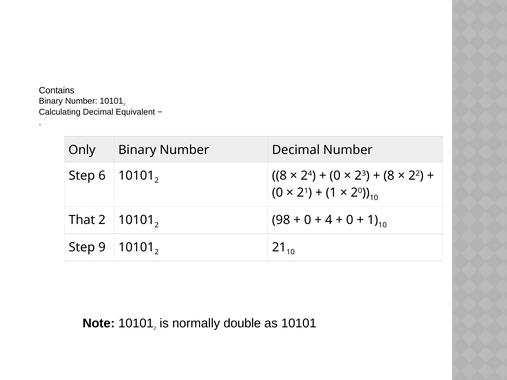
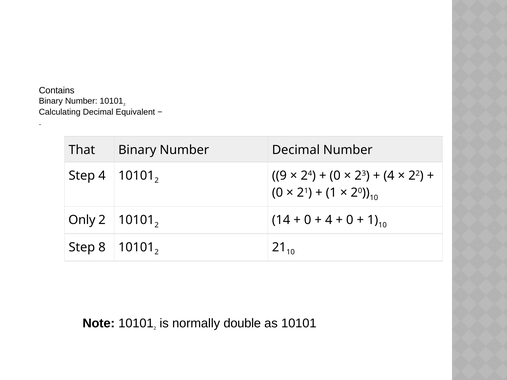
Only: Only -> That
Step 6: 6 -> 4
2 8: 8 -> 9
8 at (389, 176): 8 -> 4
That: That -> Only
98: 98 -> 14
9: 9 -> 8
